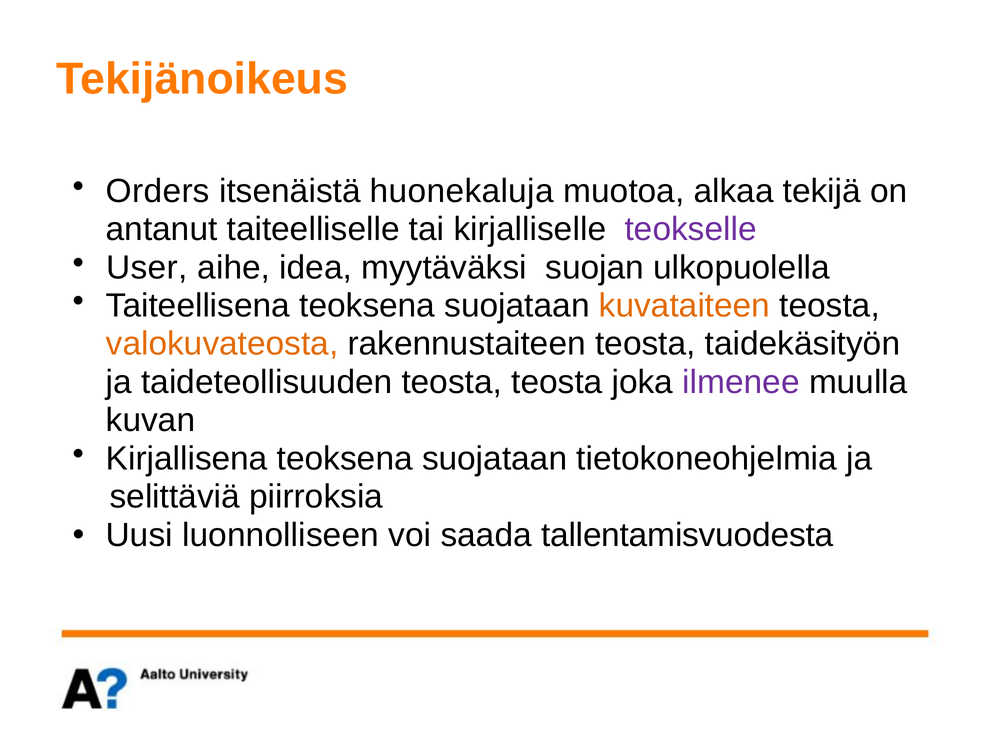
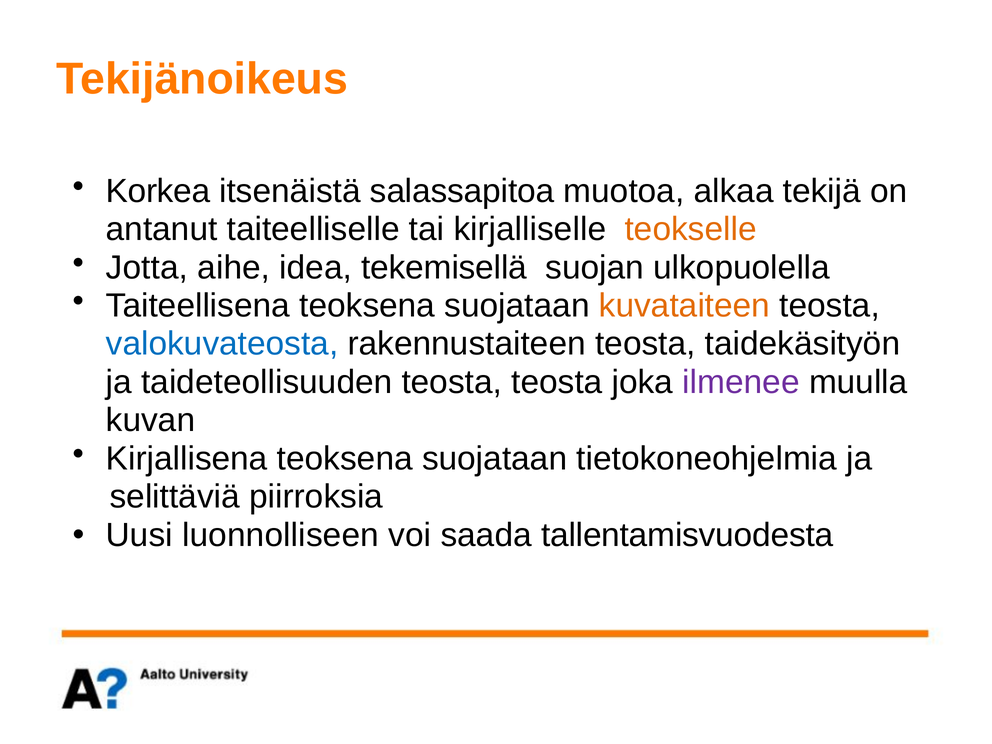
Orders: Orders -> Korkea
huonekaluja: huonekaluja -> salassapitoa
teokselle colour: purple -> orange
User: User -> Jotta
myytäväksi: myytäväksi -> tekemisellä
valokuvateosta colour: orange -> blue
